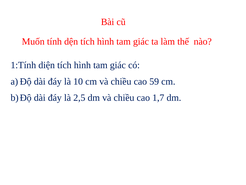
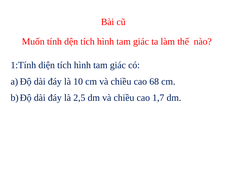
59: 59 -> 68
